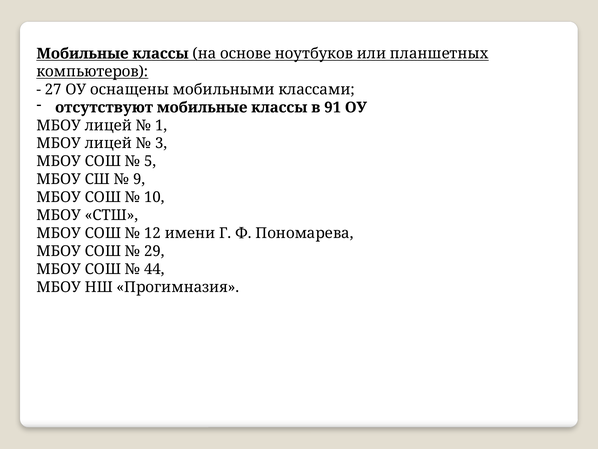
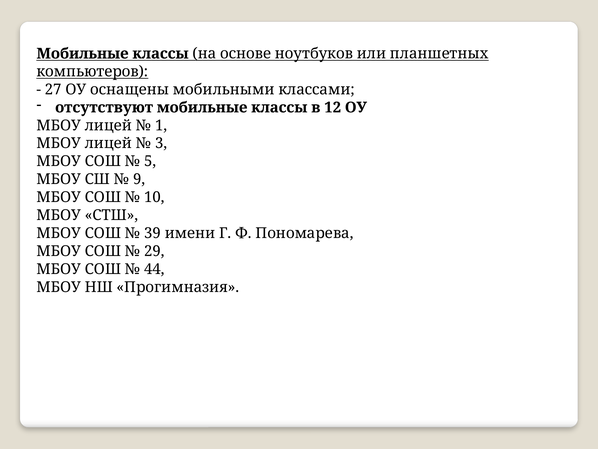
91: 91 -> 12
12: 12 -> 39
